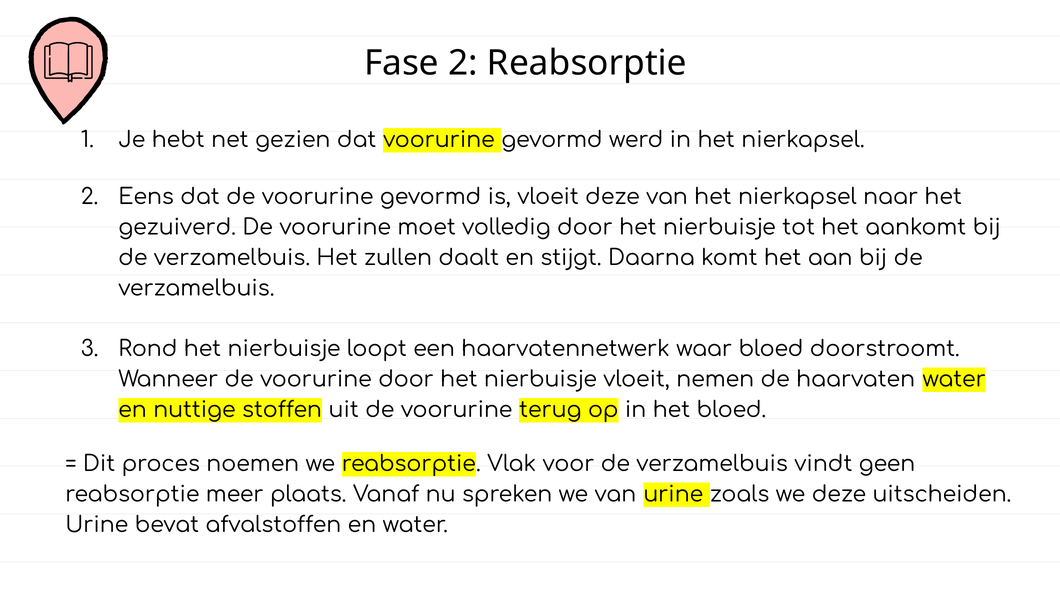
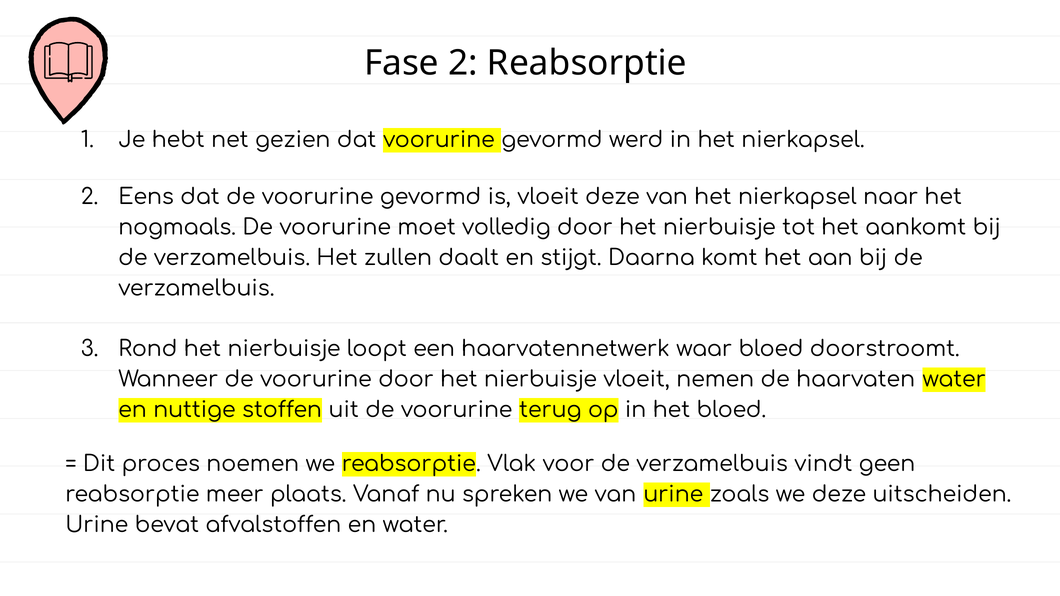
gezuiverd: gezuiverd -> nogmaals
